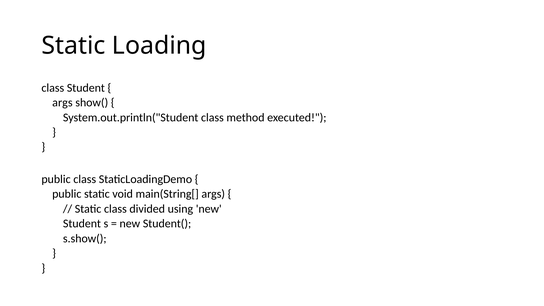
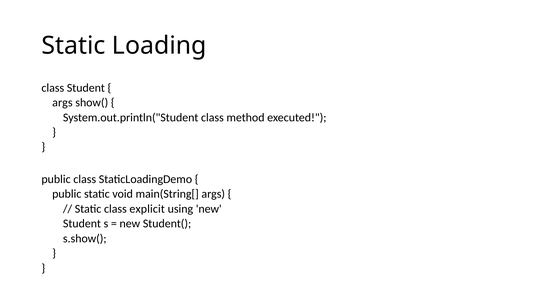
divided: divided -> explicit
